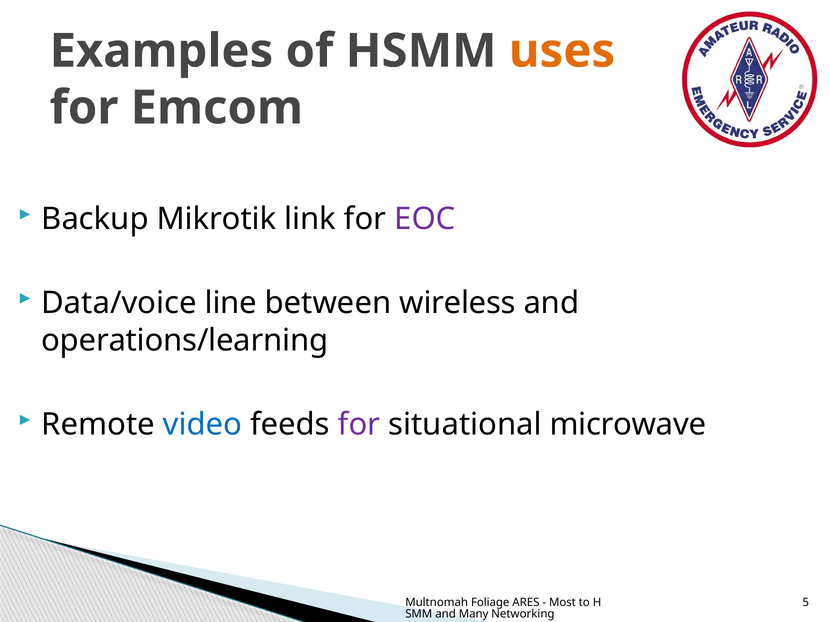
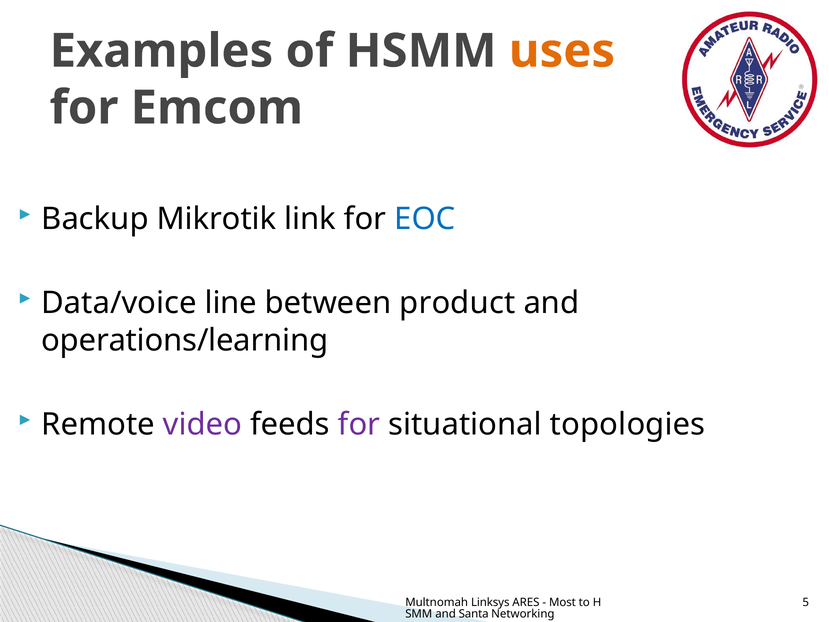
EOC colour: purple -> blue
wireless: wireless -> product
video colour: blue -> purple
microwave: microwave -> topologies
Foliage: Foliage -> Linksys
Many: Many -> Santa
